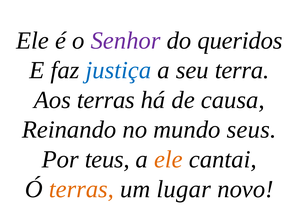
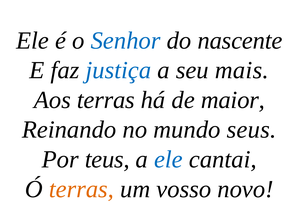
Senhor colour: purple -> blue
queridos: queridos -> nascente
terra: terra -> mais
causa: causa -> maior
ele at (168, 159) colour: orange -> blue
lugar: lugar -> vosso
